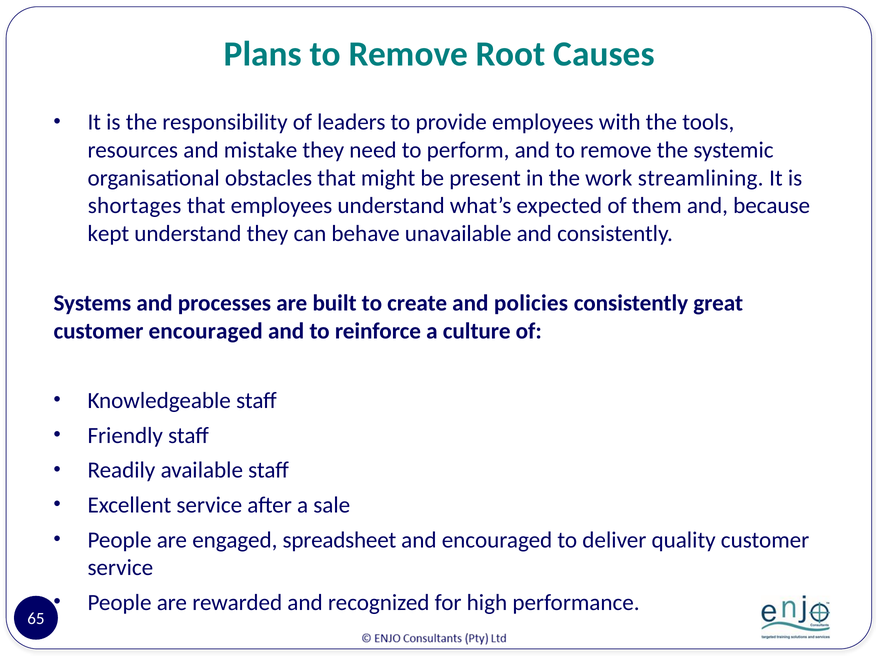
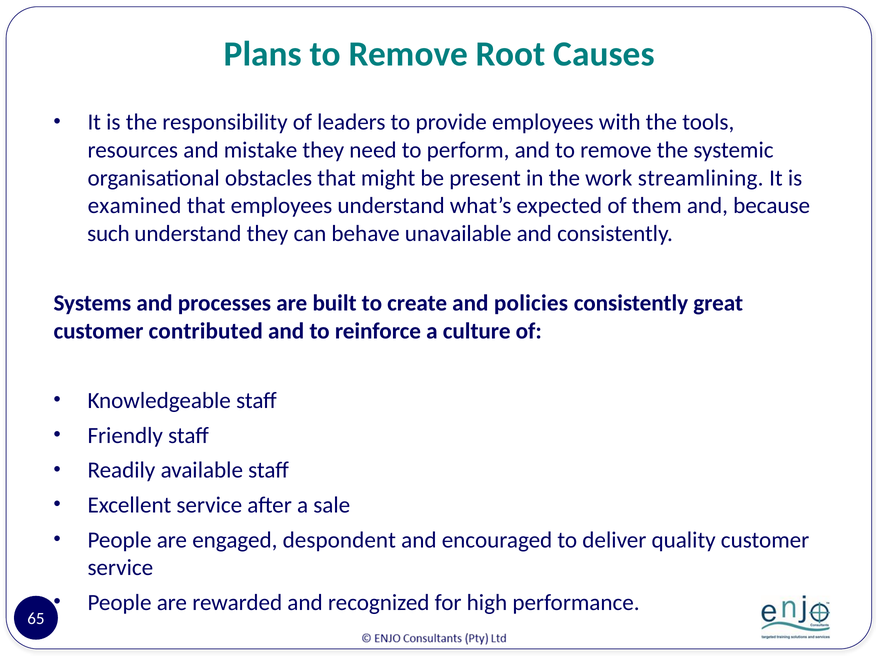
shortages: shortages -> examined
kept: kept -> such
customer encouraged: encouraged -> contributed
spreadsheet: spreadsheet -> despondent
